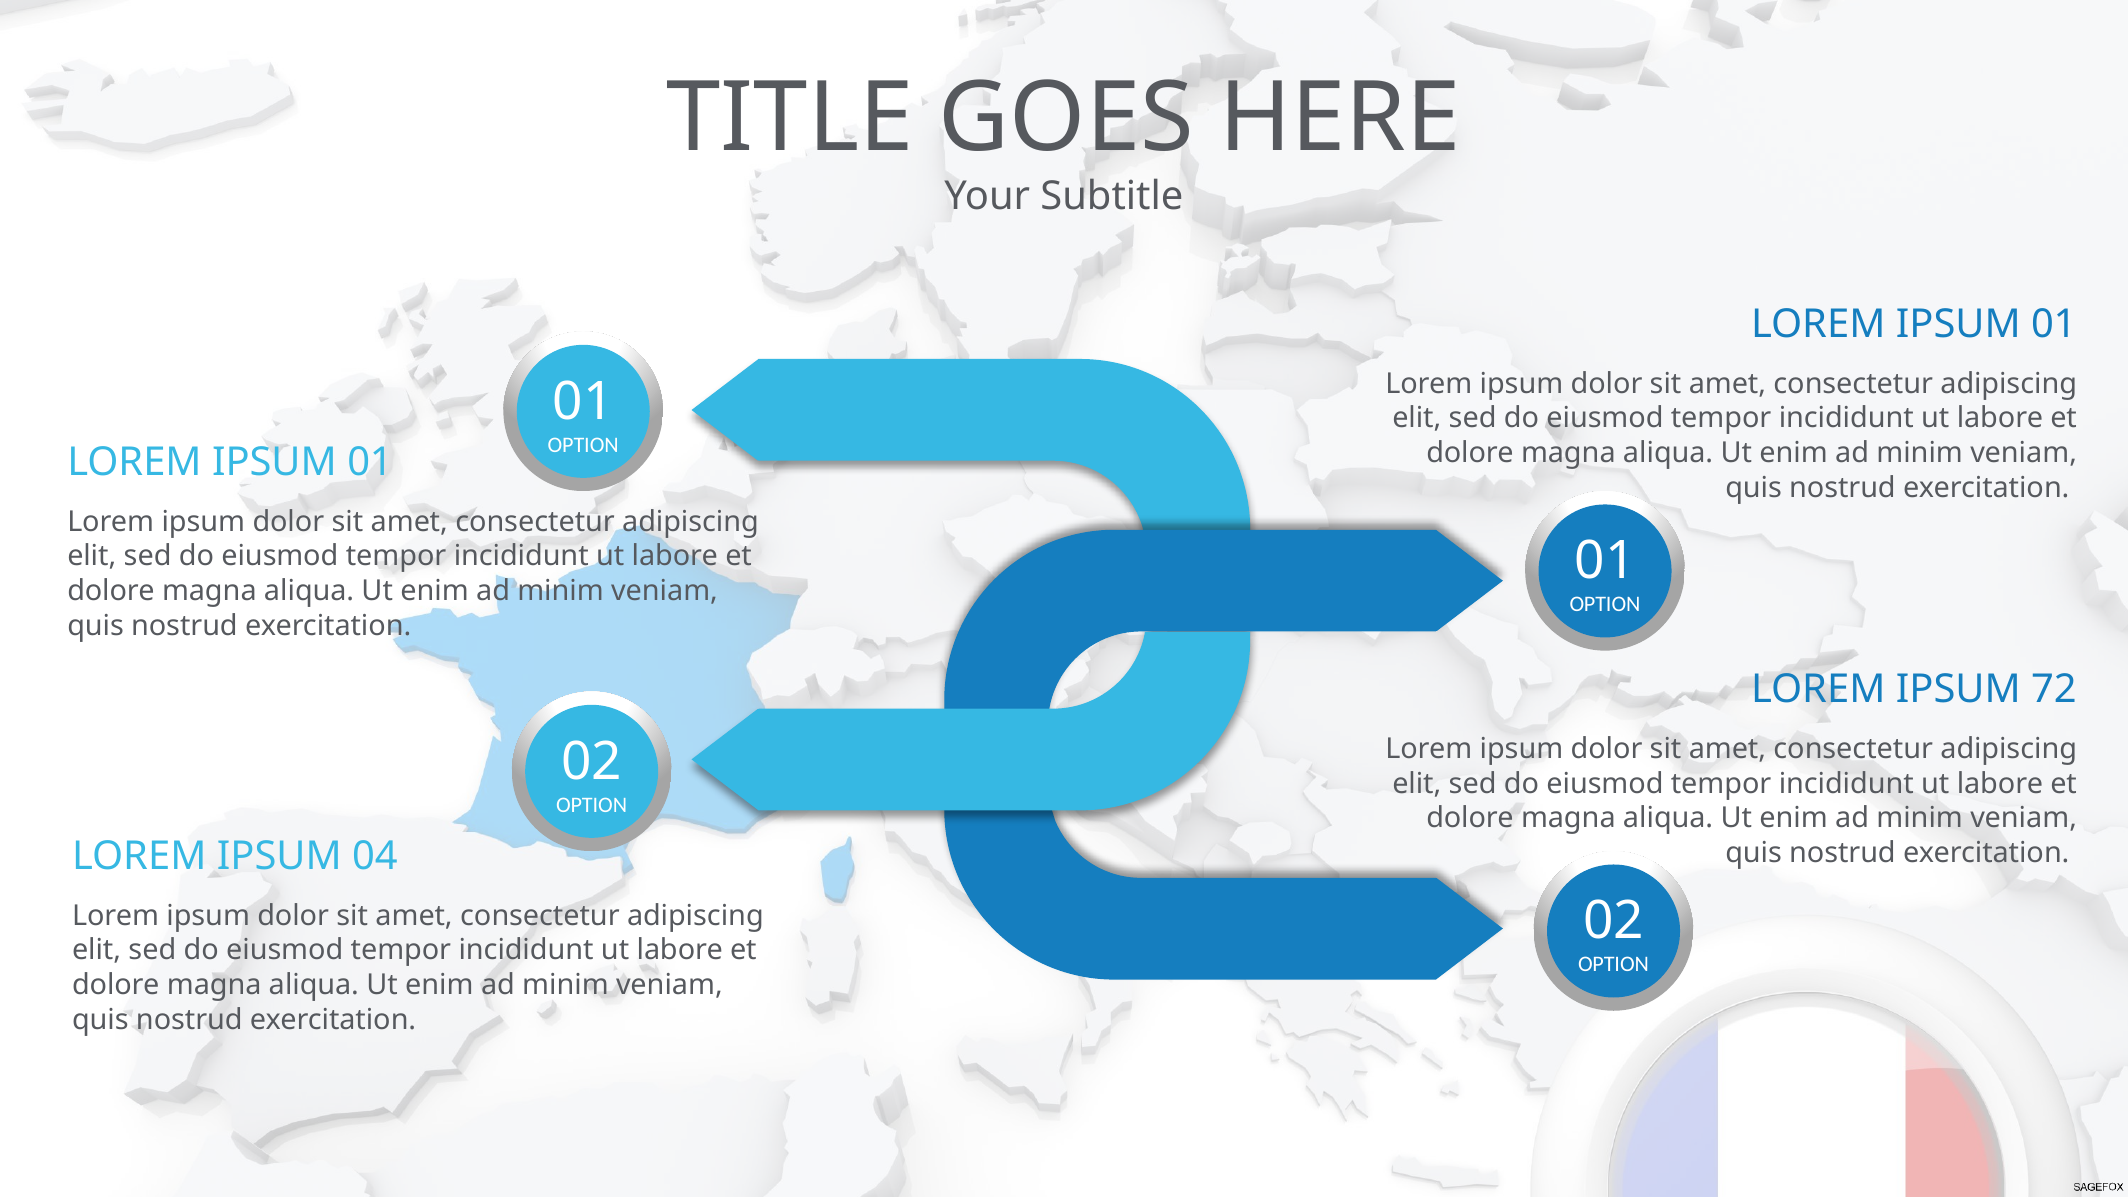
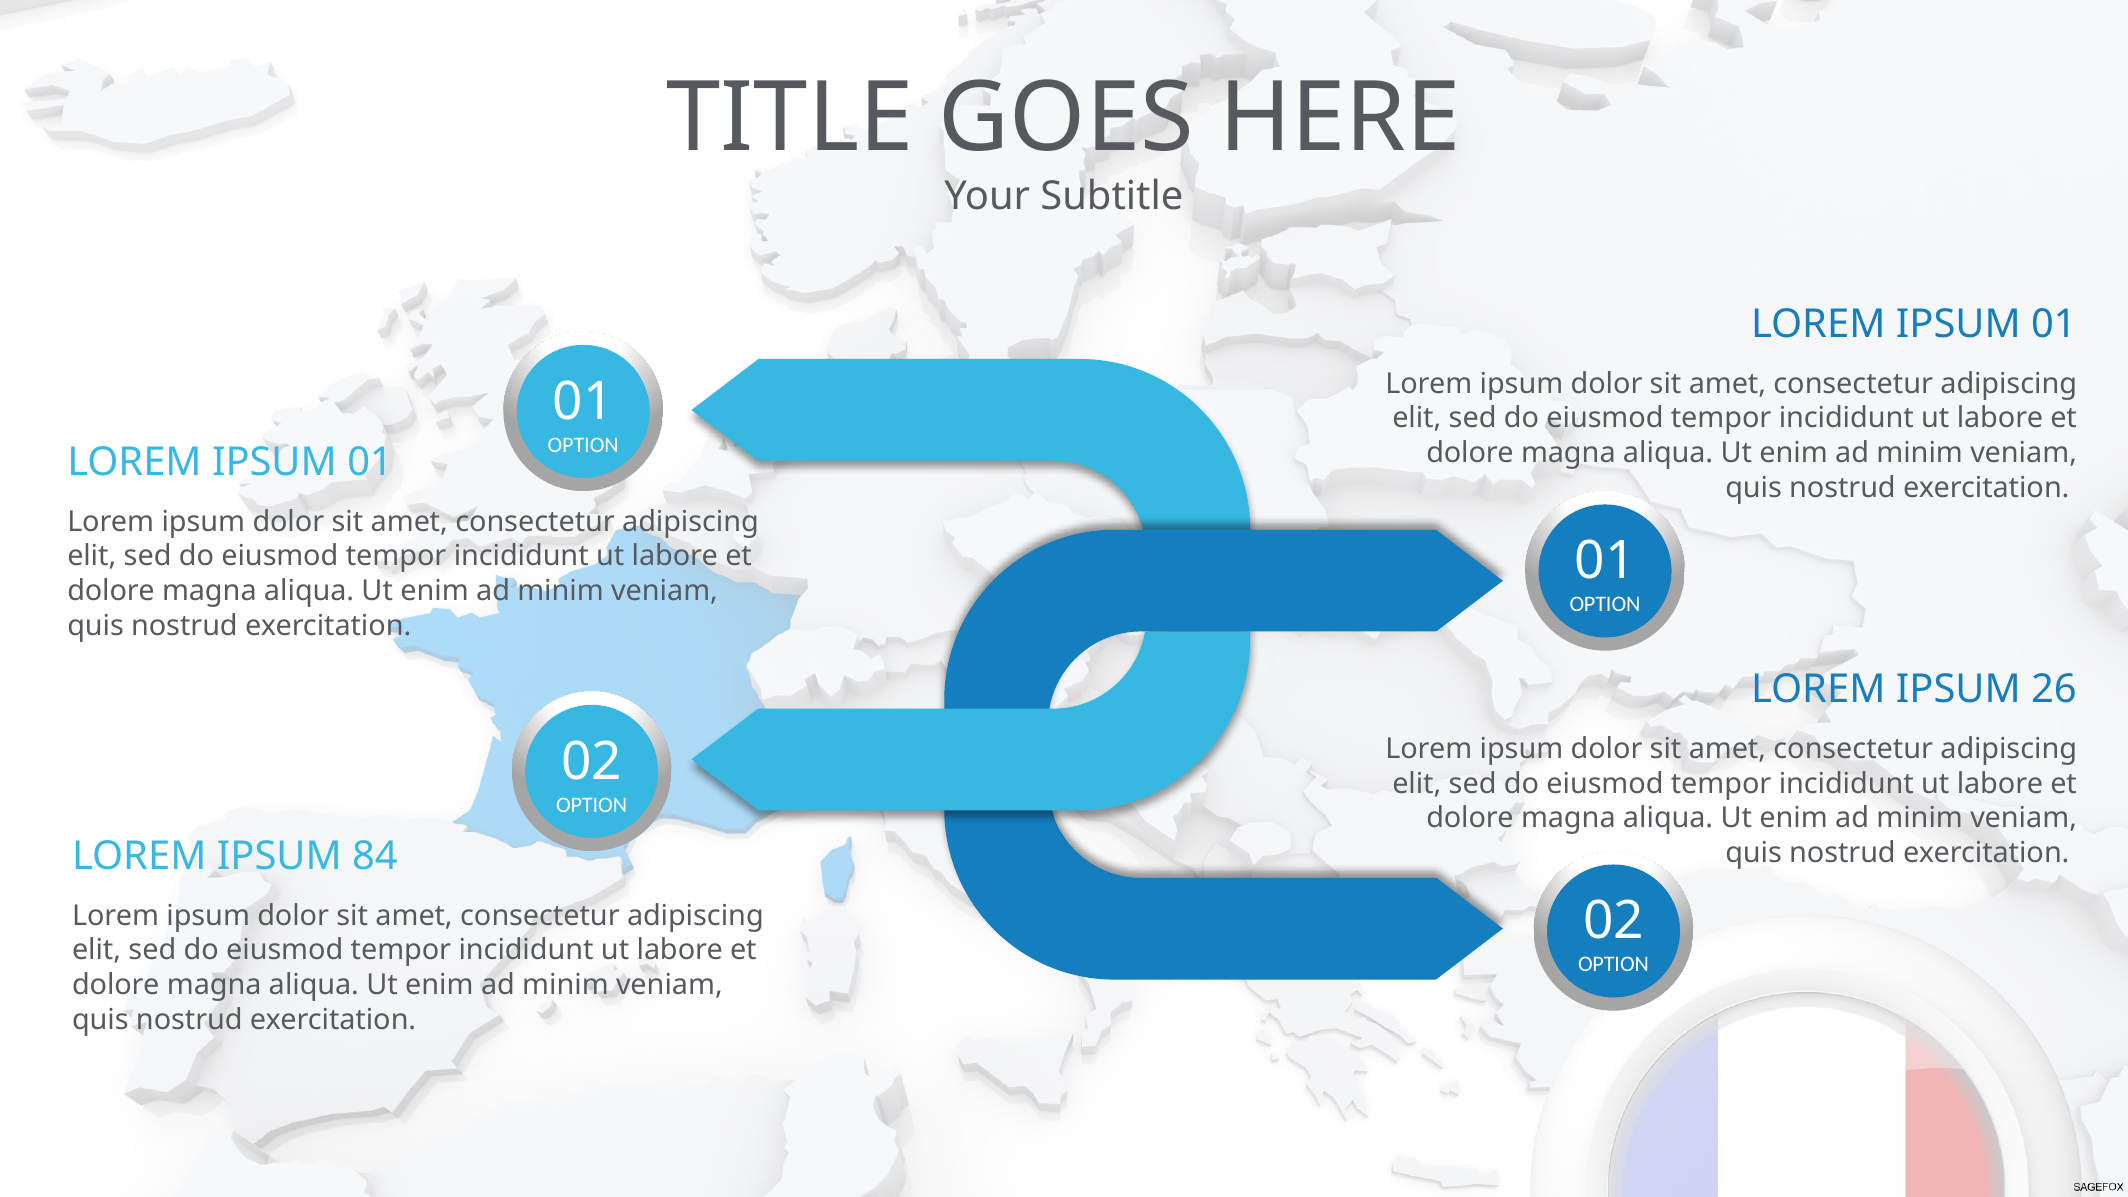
72: 72 -> 26
04: 04 -> 84
